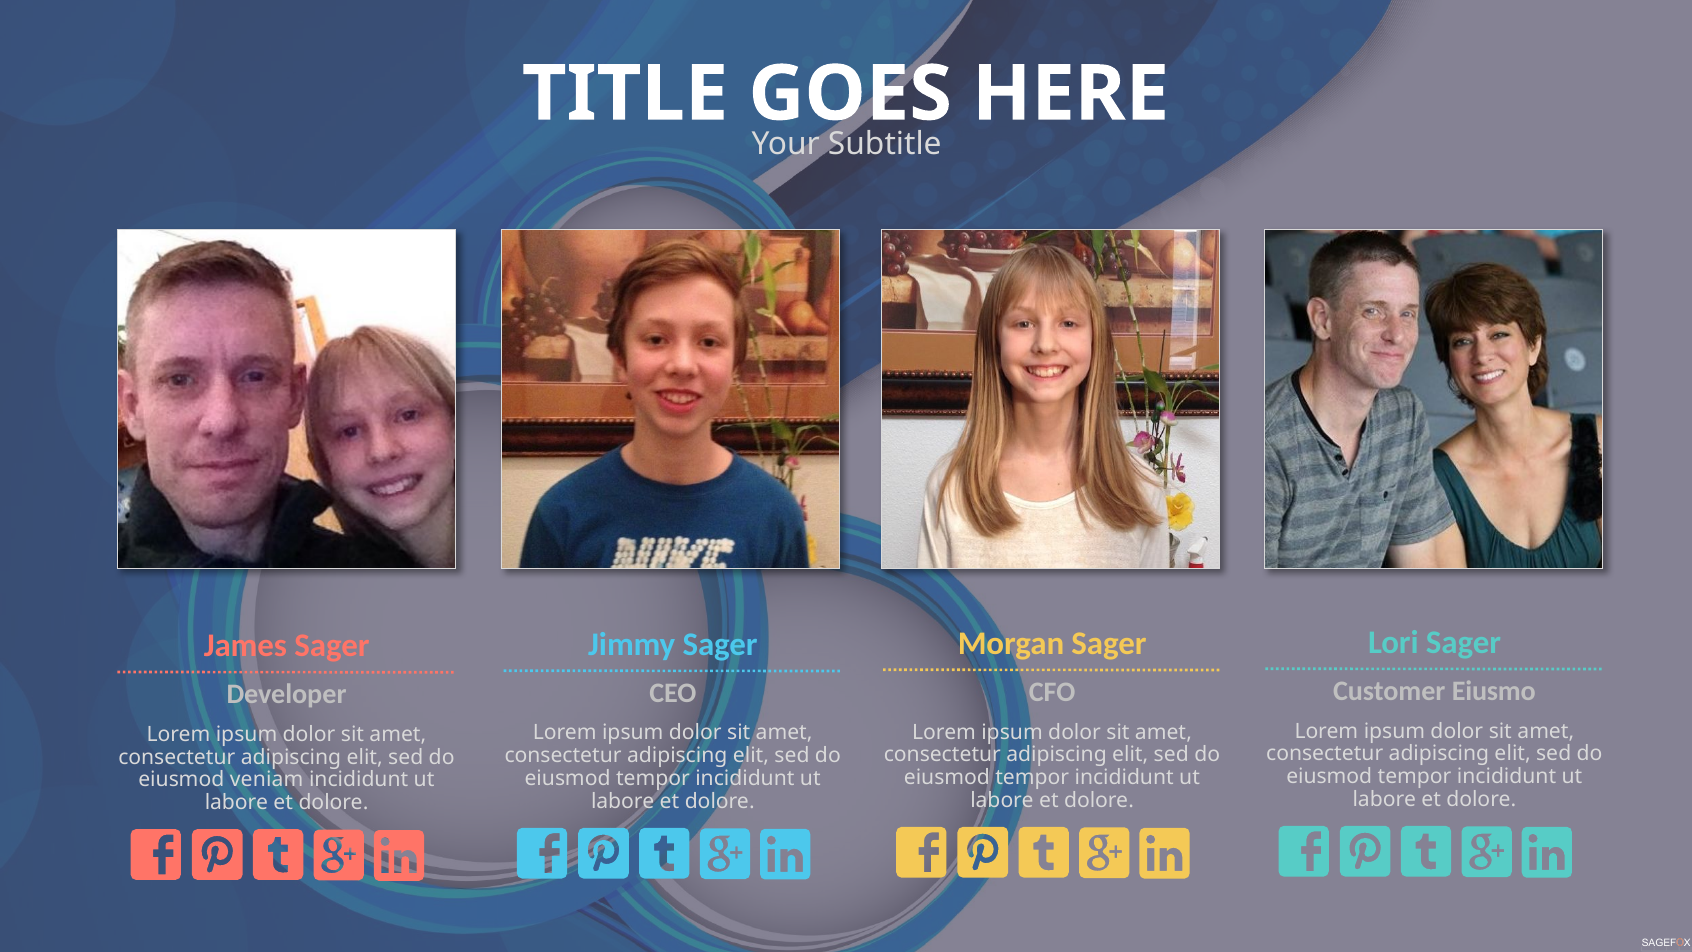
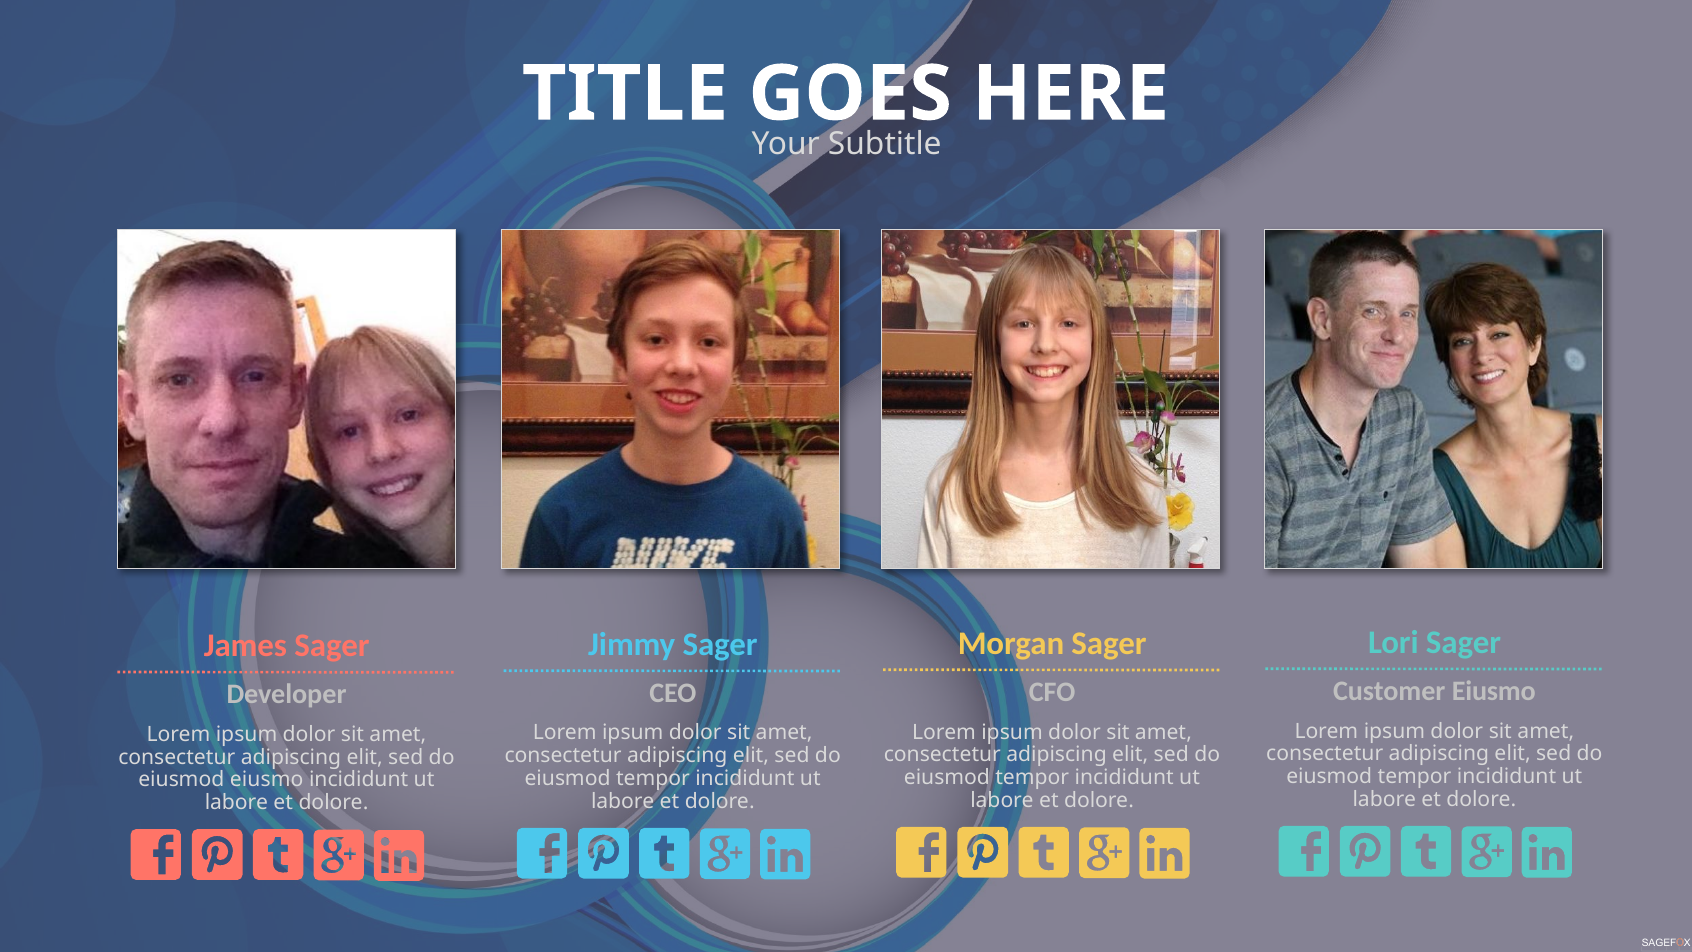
eiusmod veniam: veniam -> eiusmo
